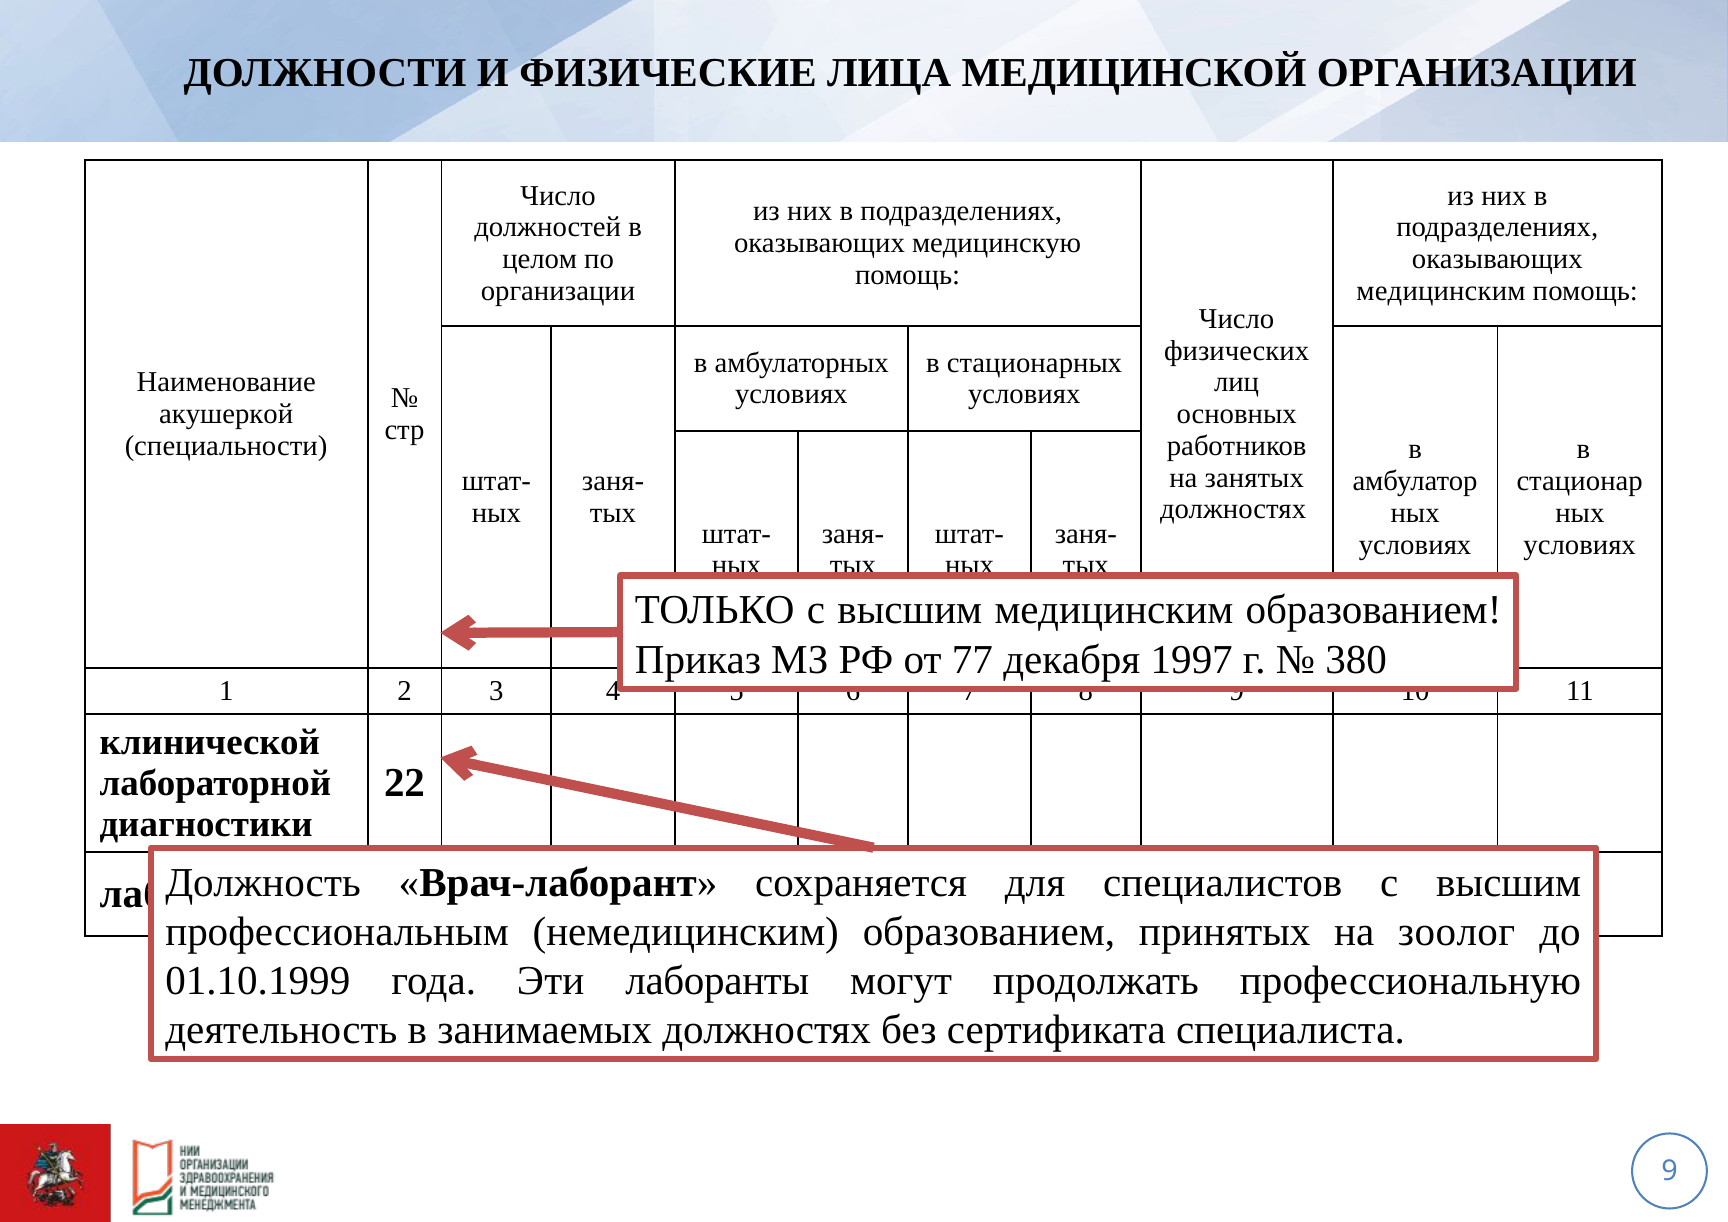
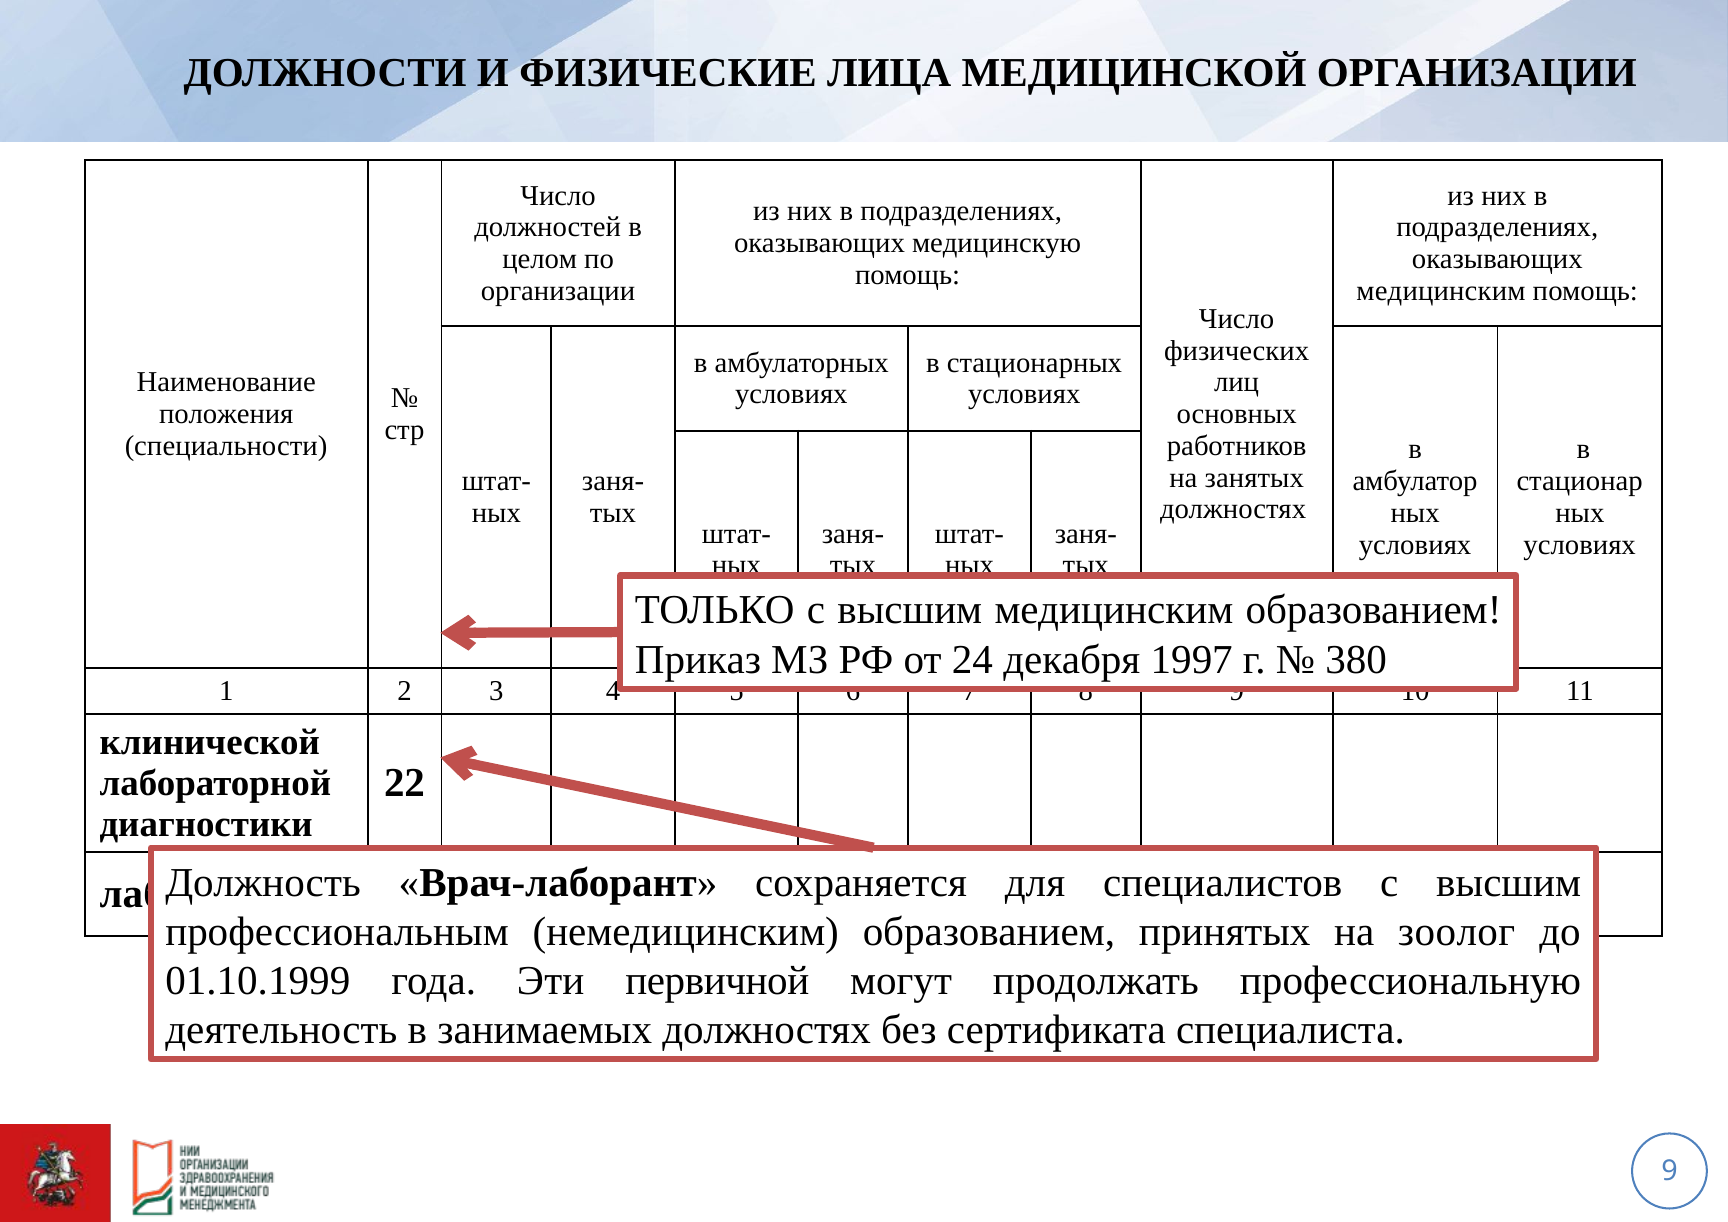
акушеркой: акушеркой -> положения
77: 77 -> 24
Эти лаборанты: лаборанты -> первичной
